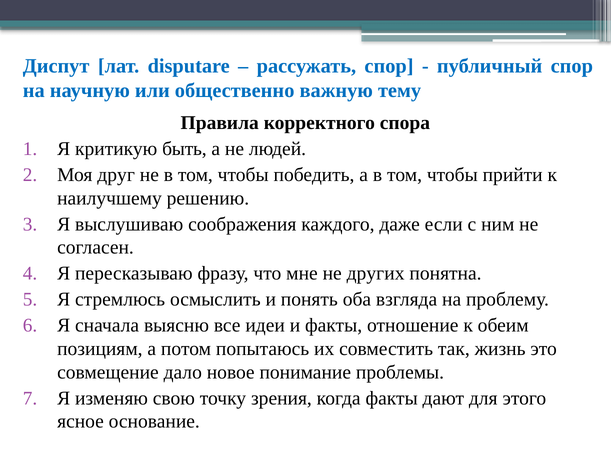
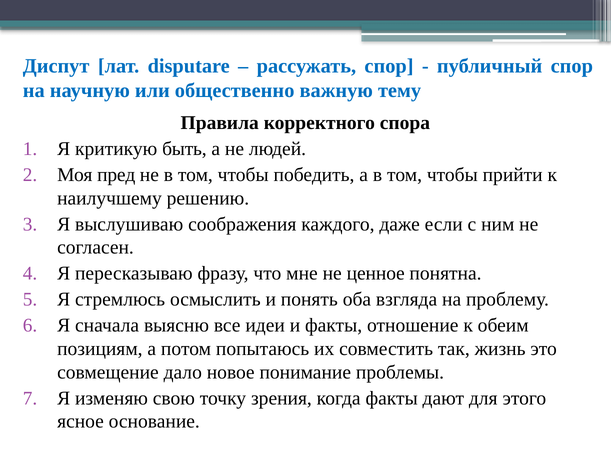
друг: друг -> пред
других: других -> ценное
